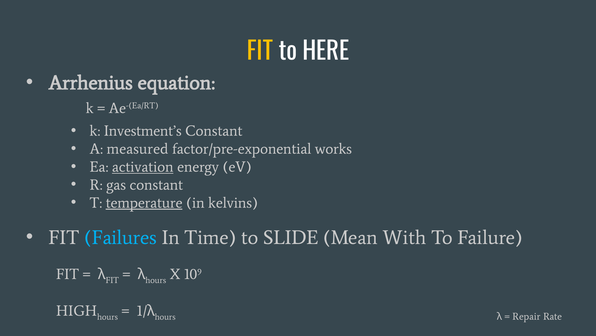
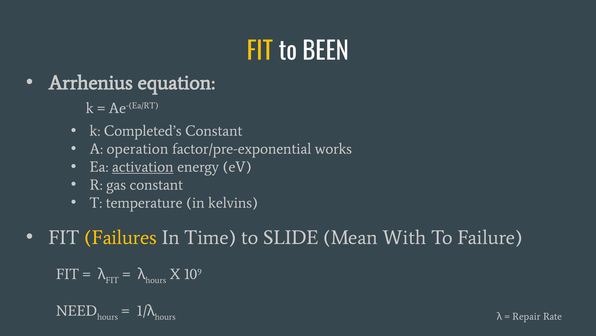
HERE: HERE -> BEEN
Investment’s: Investment’s -> Completed’s
measured: measured -> operation
temperature underline: present -> none
Failures colour: light blue -> yellow
HIGH: HIGH -> NEED
